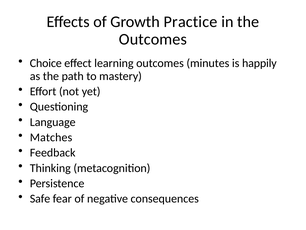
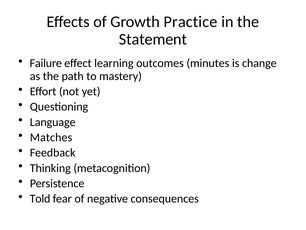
Outcomes at (153, 39): Outcomes -> Statement
Choice: Choice -> Failure
happily: happily -> change
Safe: Safe -> Told
